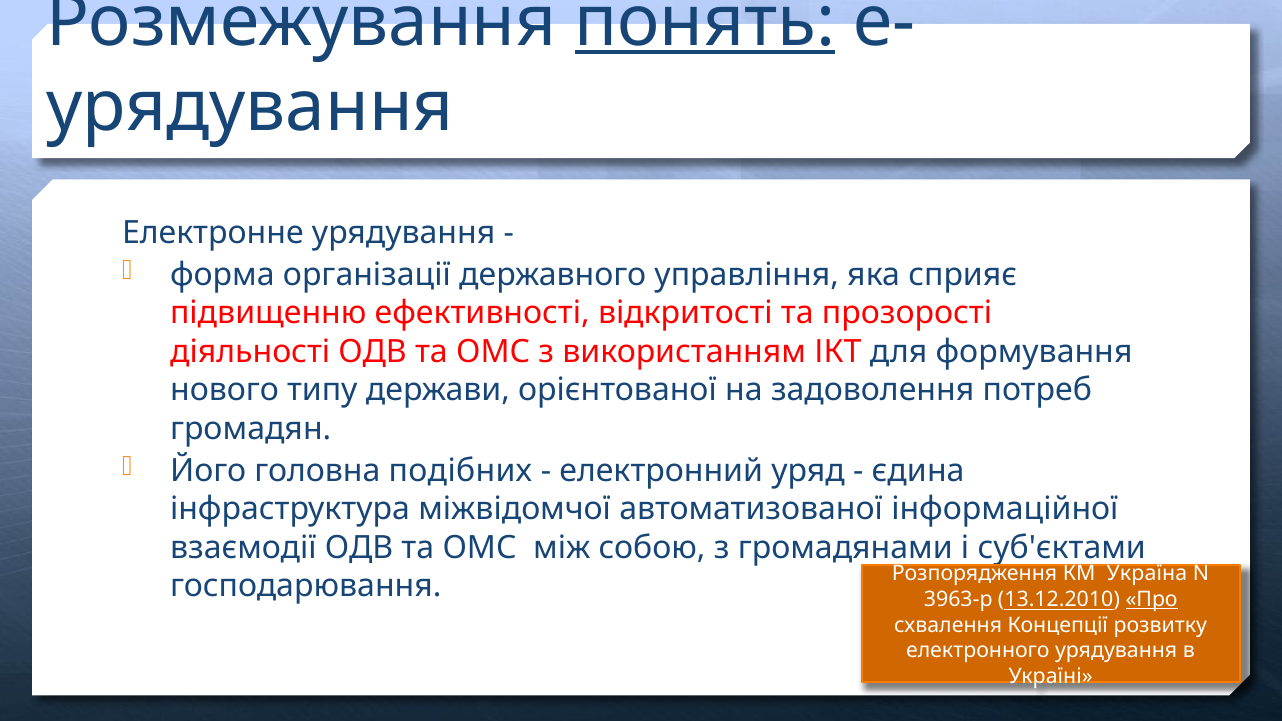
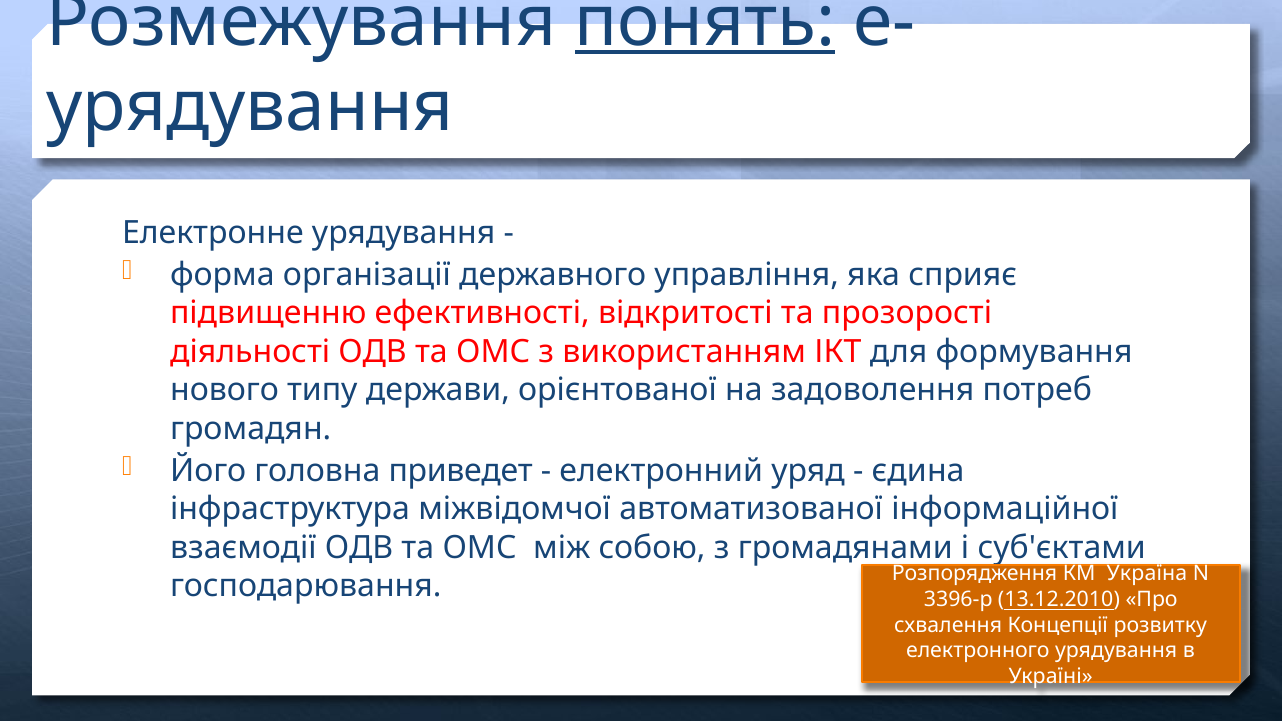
подібних: подібних -> приведет
3963-р: 3963-р -> 3396-р
Про underline: present -> none
